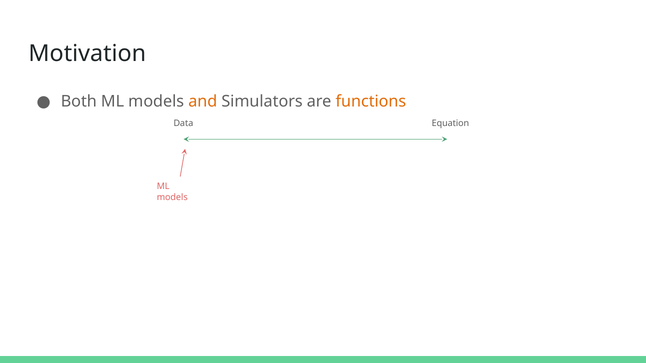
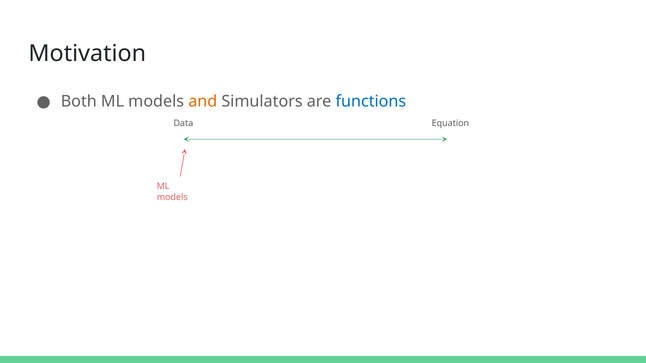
functions colour: orange -> blue
